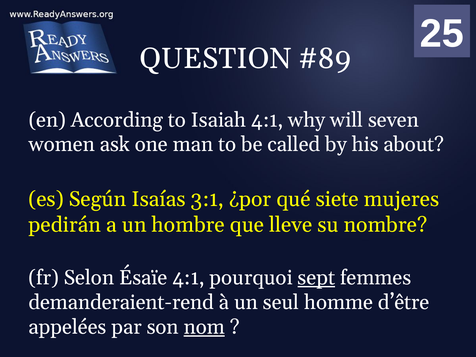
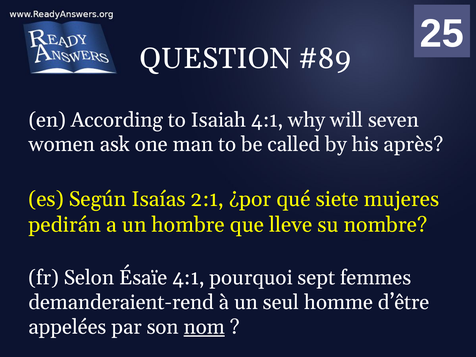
about: about -> après
3:1: 3:1 -> 2:1
sept underline: present -> none
